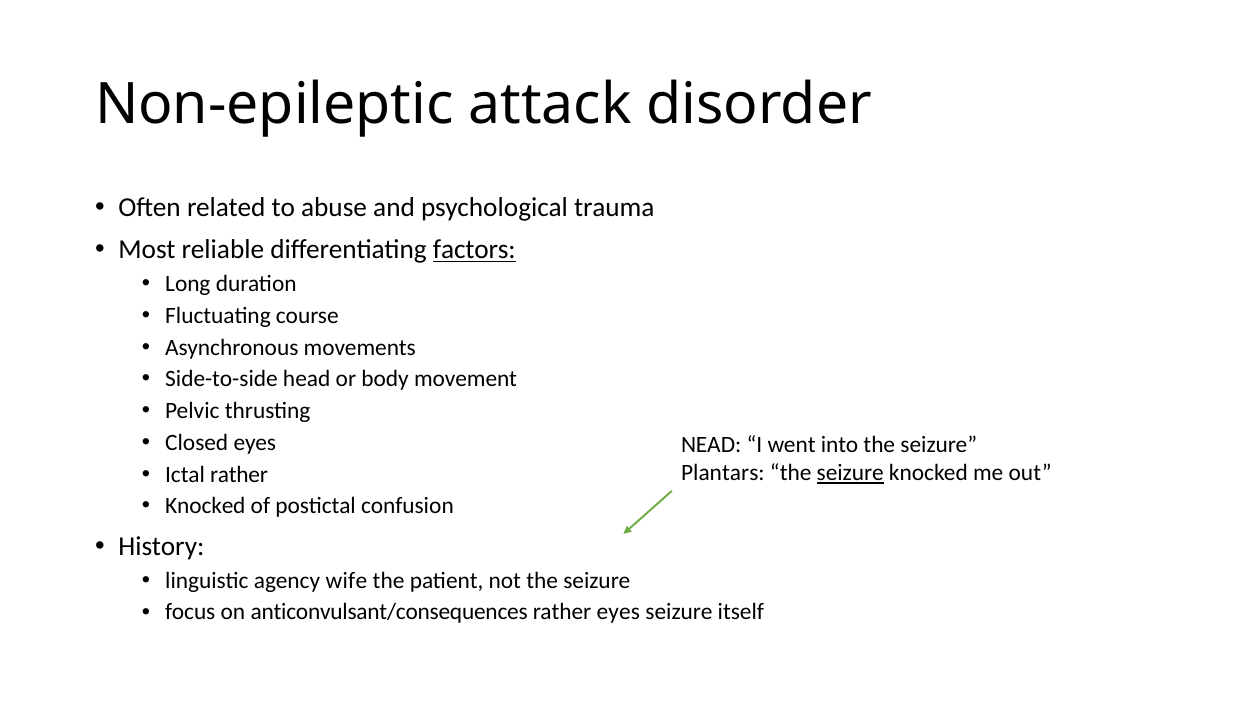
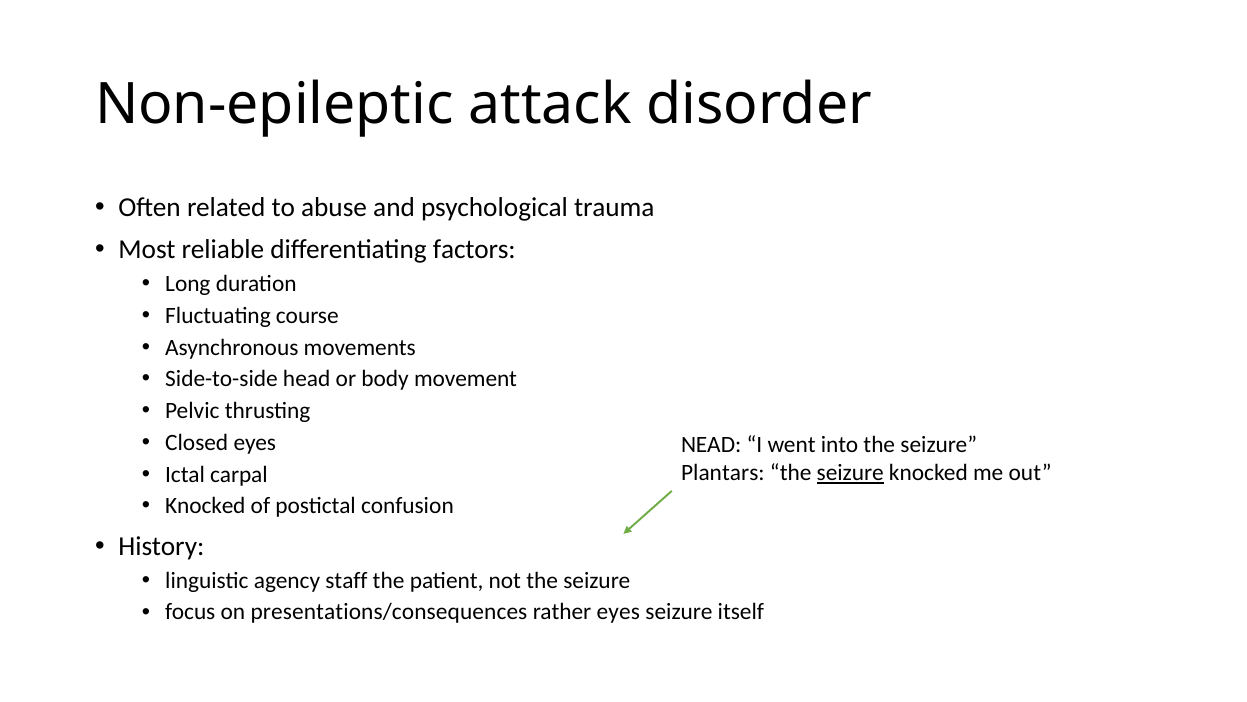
factors underline: present -> none
Ictal rather: rather -> carpal
wife: wife -> staff
anticonvulsant/consequences: anticonvulsant/consequences -> presentations/consequences
